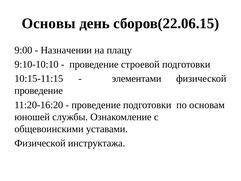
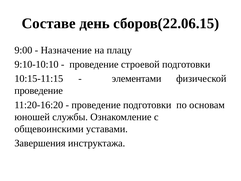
Основы: Основы -> Составе
Назначении: Назначении -> Назначение
Физической at (40, 143): Физической -> Завершения
